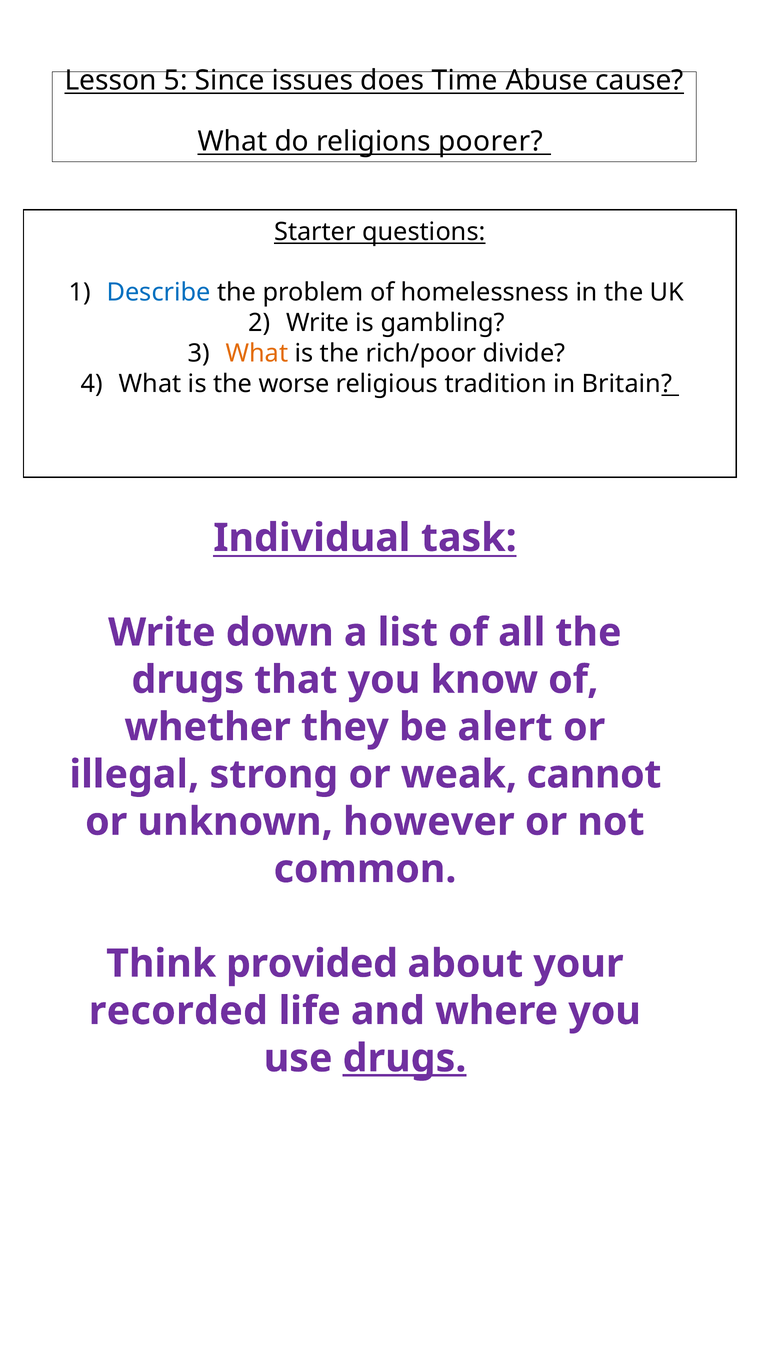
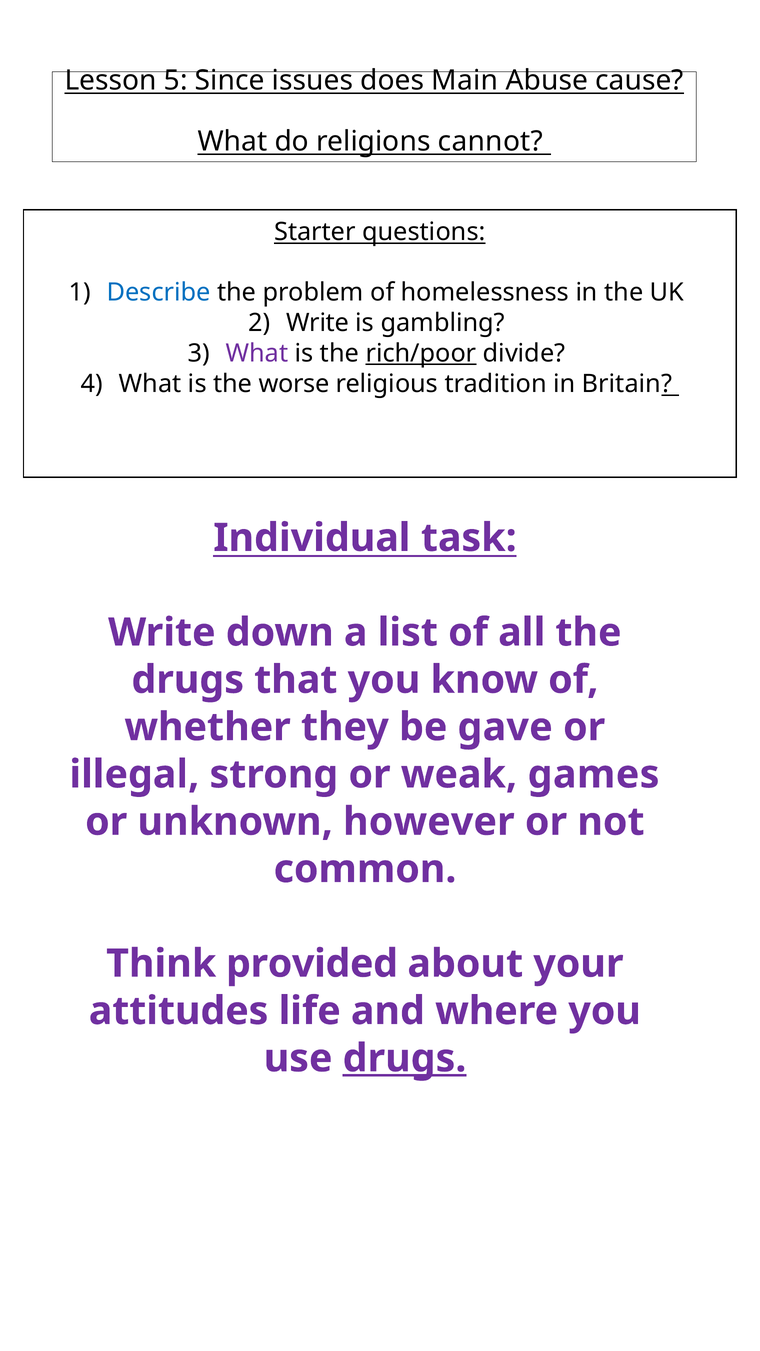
Time: Time -> Main
poorer: poorer -> cannot
What at (257, 353) colour: orange -> purple
rich/poor underline: none -> present
alert: alert -> gave
cannot: cannot -> games
recorded: recorded -> attitudes
